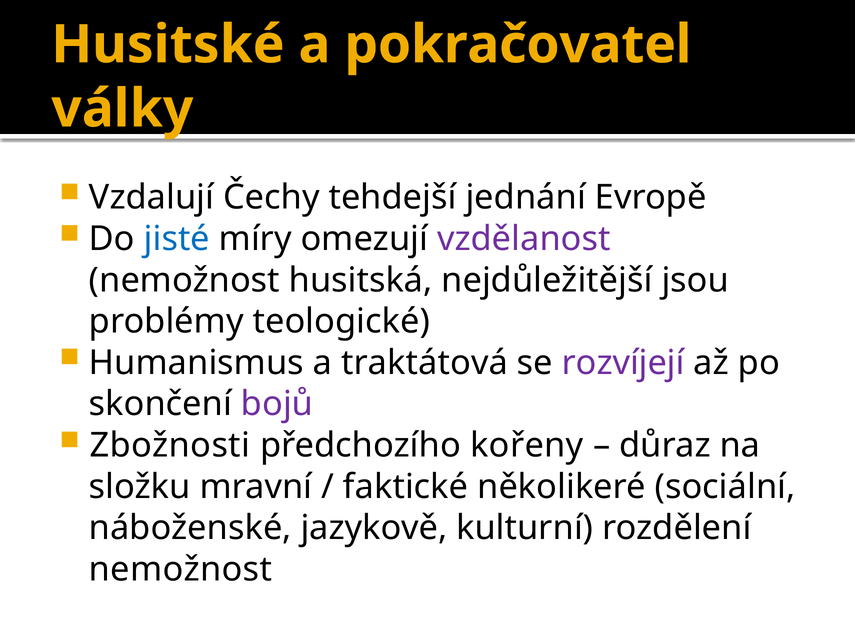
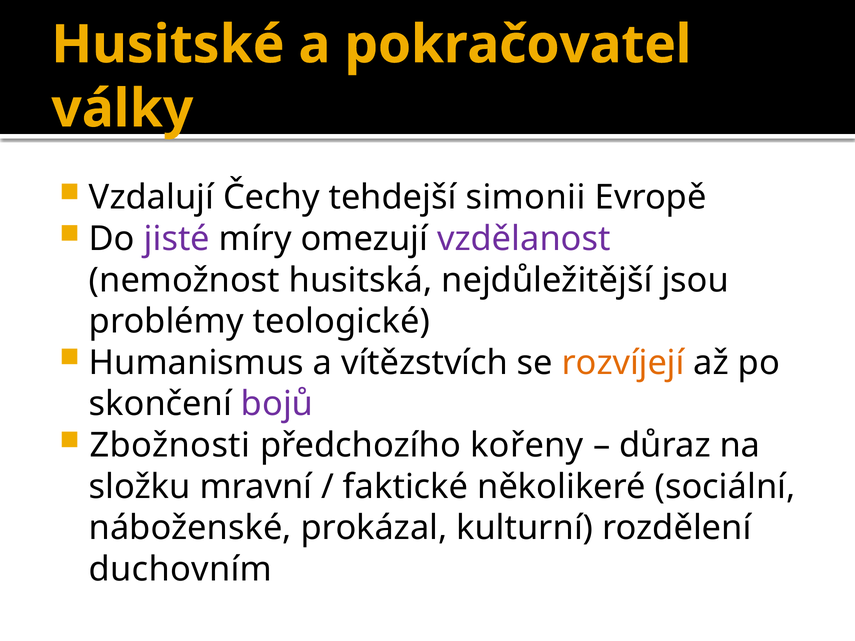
jednání: jednání -> simonii
jisté colour: blue -> purple
traktátová: traktátová -> vítězstvích
rozvíjejí colour: purple -> orange
jazykově: jazykově -> prokázal
nemožnost at (180, 570): nemožnost -> duchovním
